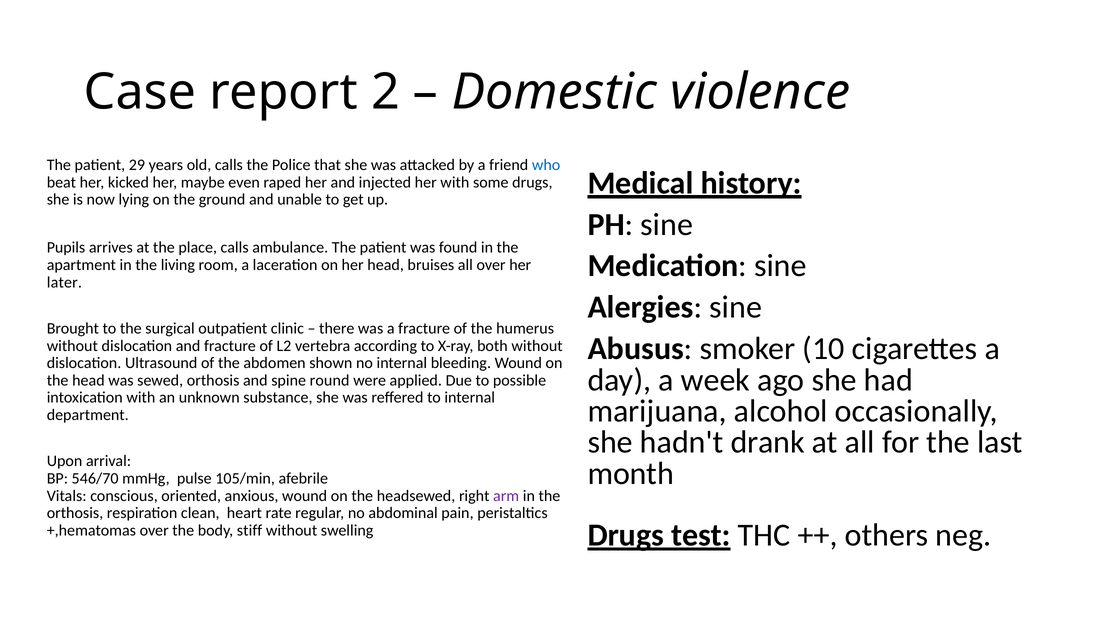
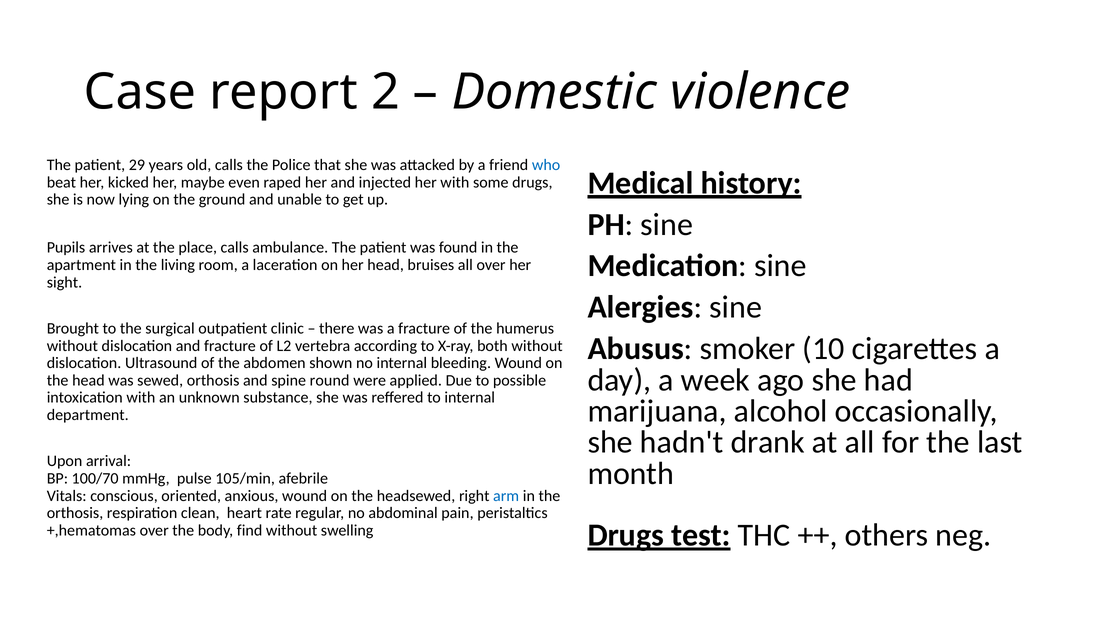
later: later -> sight
546/70: 546/70 -> 100/70
arm colour: purple -> blue
stiff: stiff -> find
